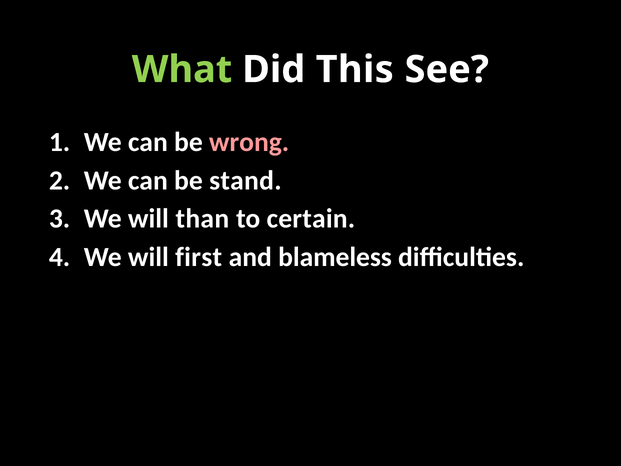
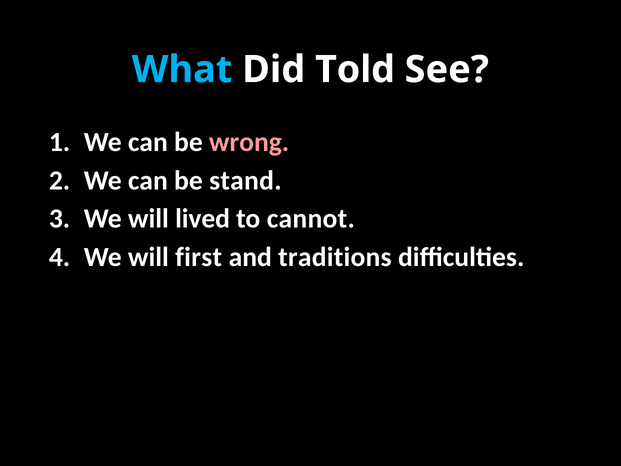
What colour: light green -> light blue
This: This -> Told
than: than -> lived
certain: certain -> cannot
blameless: blameless -> traditions
